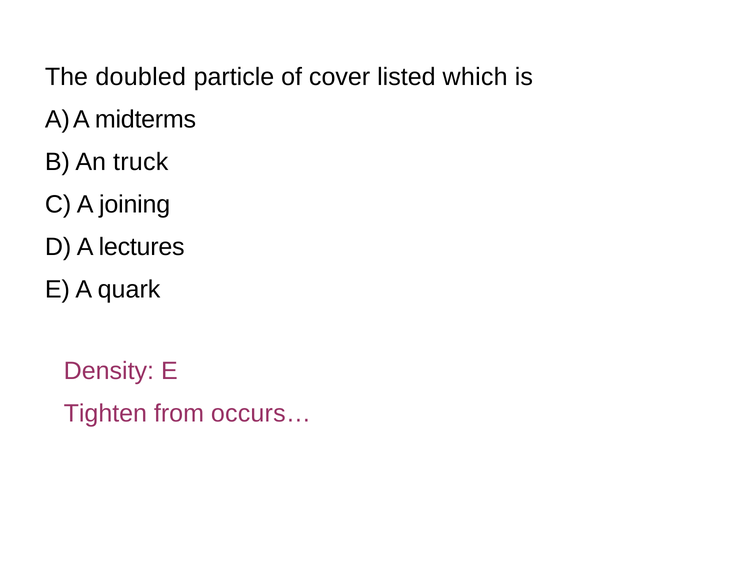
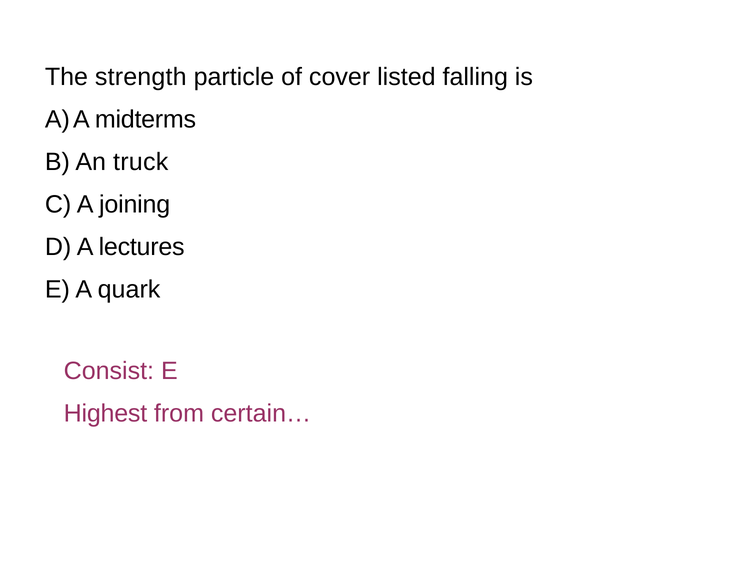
doubled: doubled -> strength
which: which -> falling
Density: Density -> Consist
Tighten: Tighten -> Highest
occurs…: occurs… -> certain…
